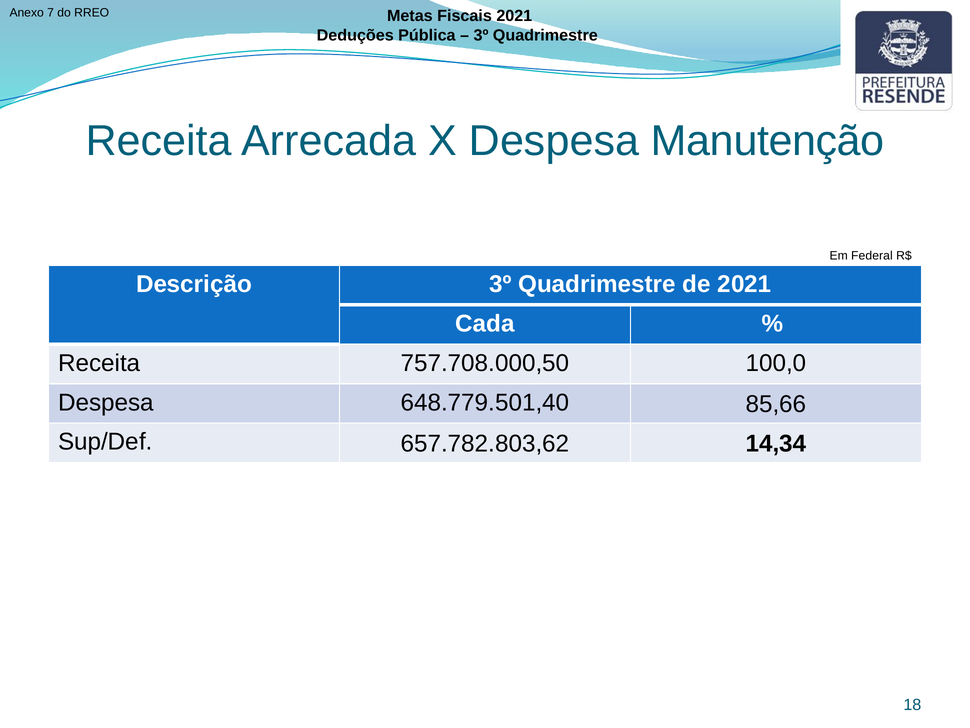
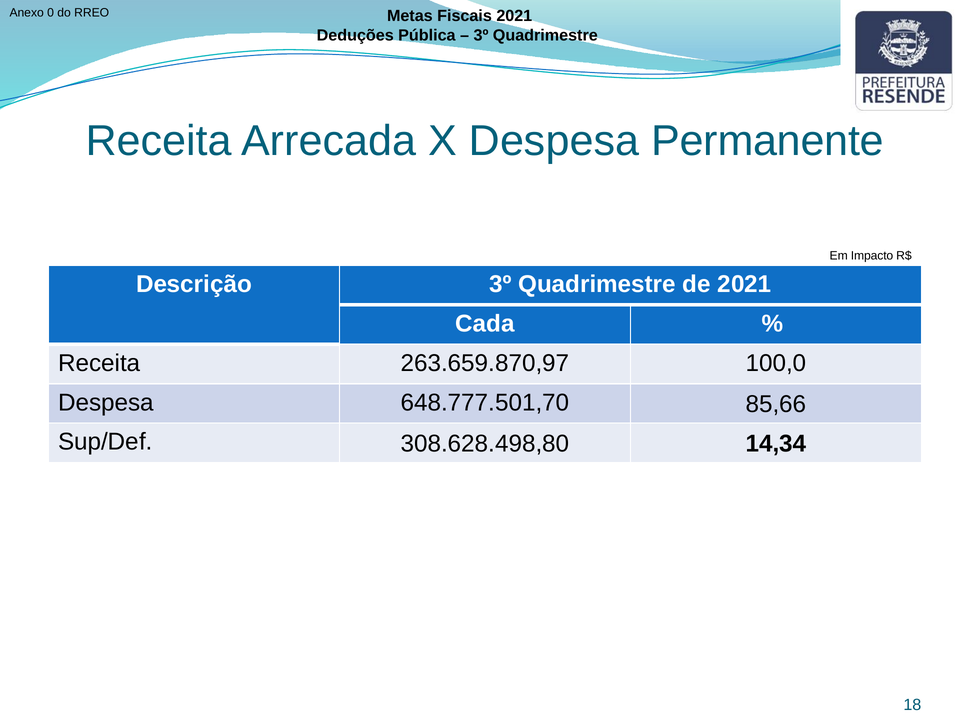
7: 7 -> 0
Manutenção: Manutenção -> Permanente
Federal: Federal -> Impacto
757.708.000,50: 757.708.000,50 -> 263.659.870,97
648.779.501,40: 648.779.501,40 -> 648.777.501,70
657.782.803,62: 657.782.803,62 -> 308.628.498,80
